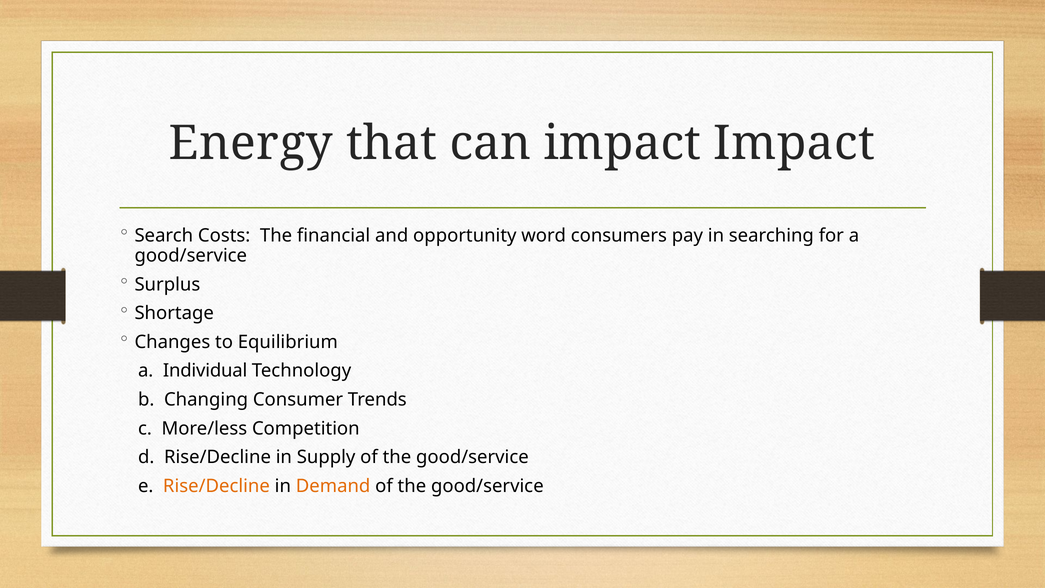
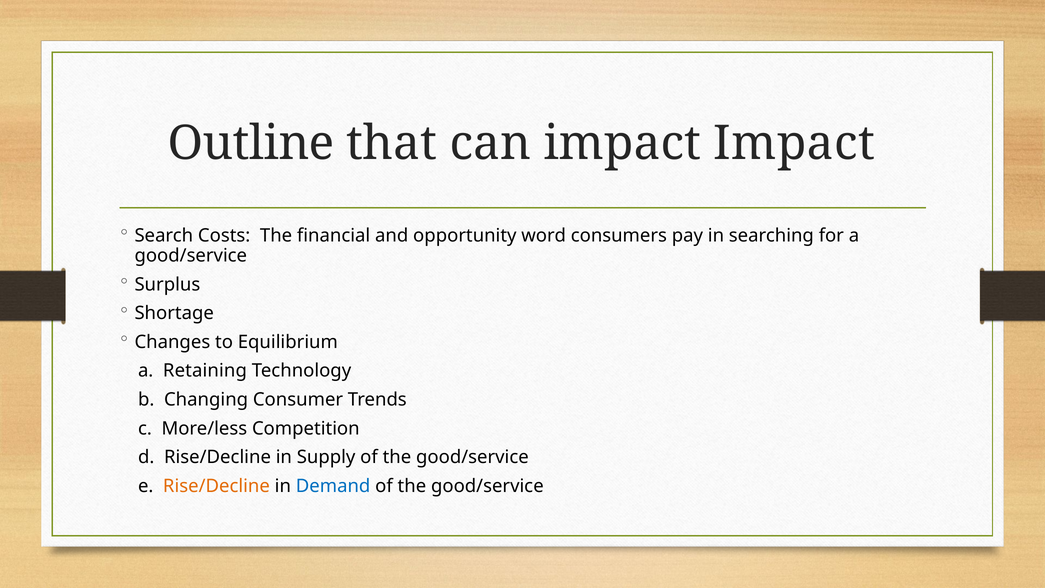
Energy: Energy -> Outline
Individual: Individual -> Retaining
Demand colour: orange -> blue
